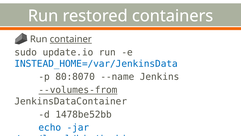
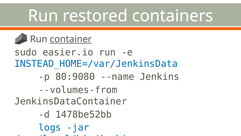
update.io: update.io -> easier.io
80:8070: 80:8070 -> 80:9080
--volumes-from underline: present -> none
echo: echo -> logs
